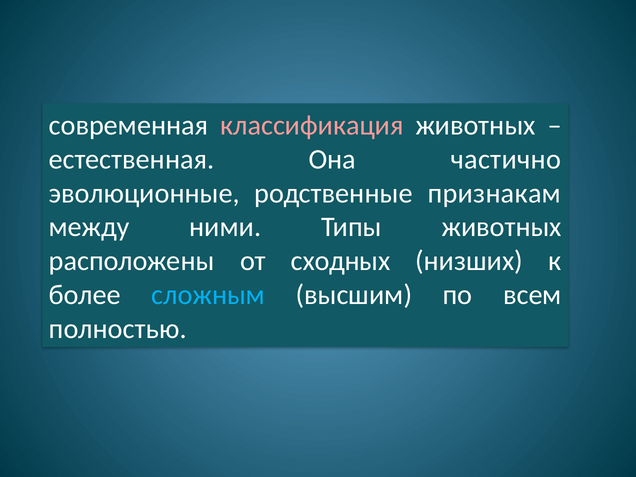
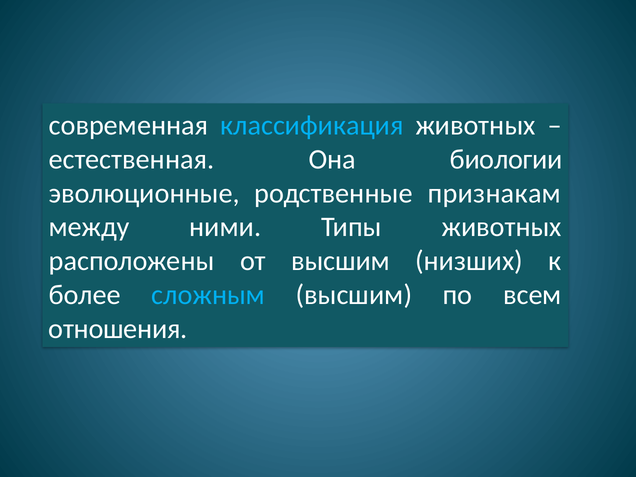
классификация colour: pink -> light blue
частично: частично -> биологии
от сходных: сходных -> высшим
полностью: полностью -> отношения
